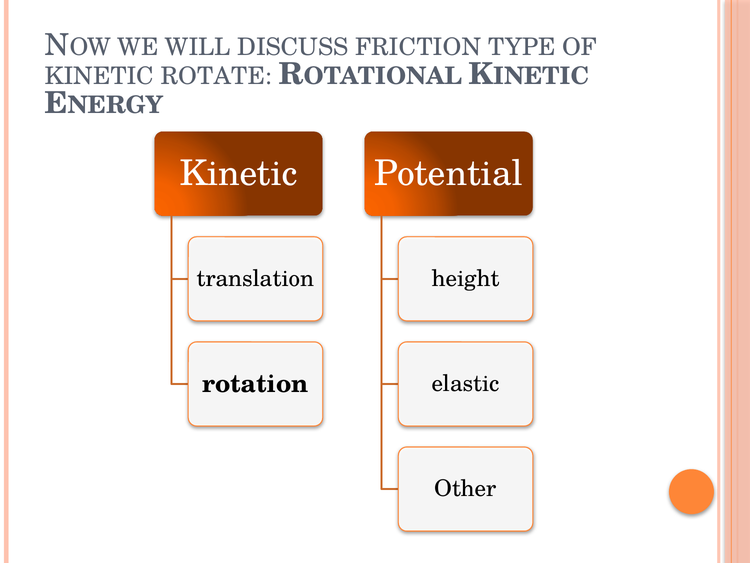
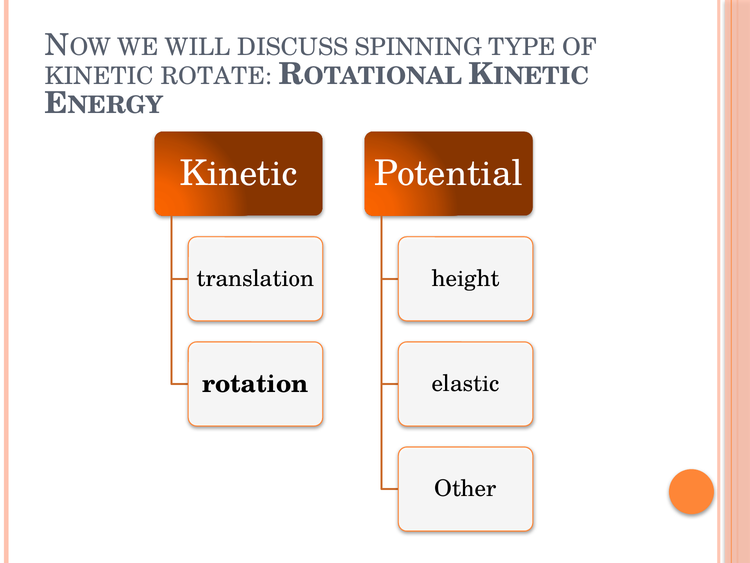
FRICTION: FRICTION -> SPINNING
